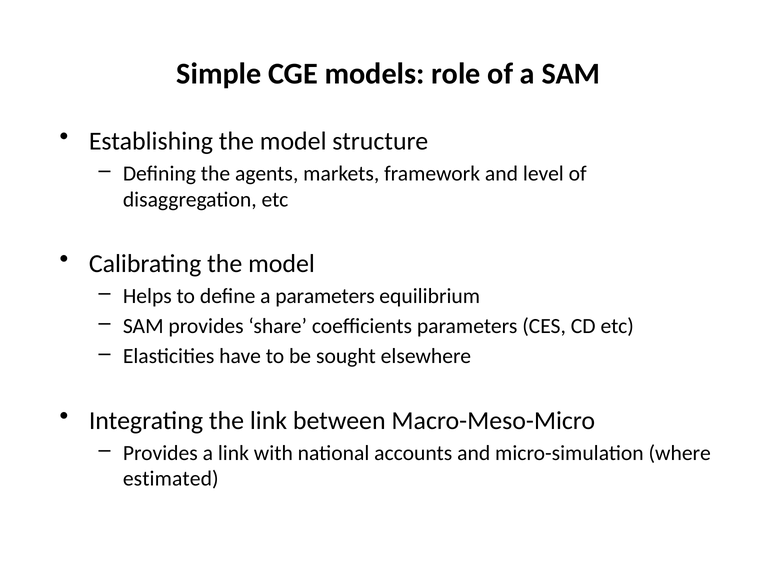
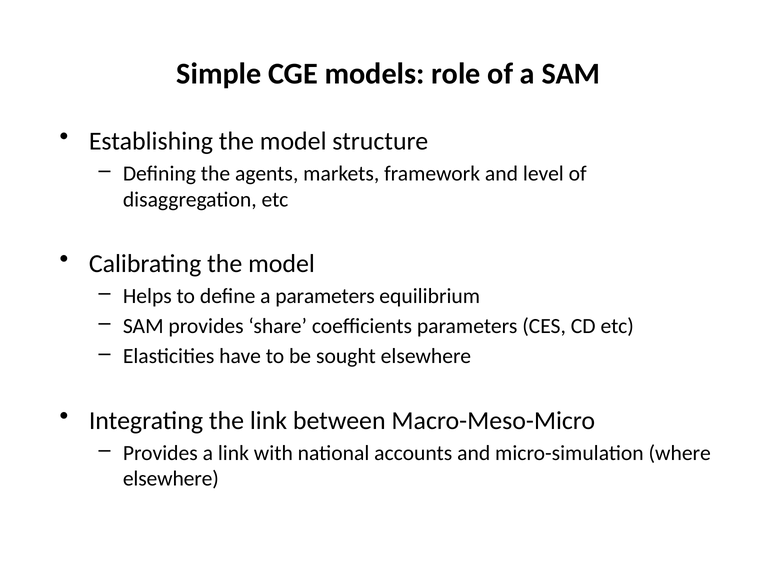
estimated at (171, 479): estimated -> elsewhere
